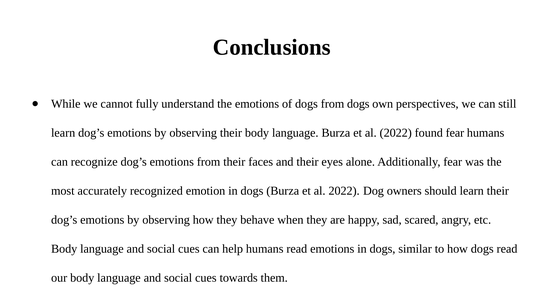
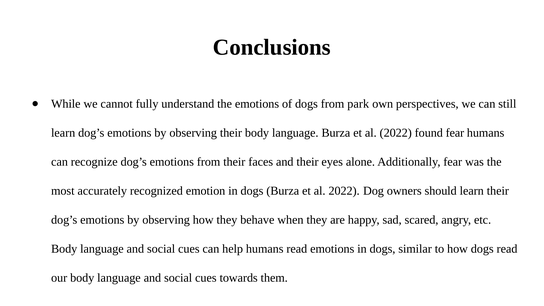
from dogs: dogs -> park
